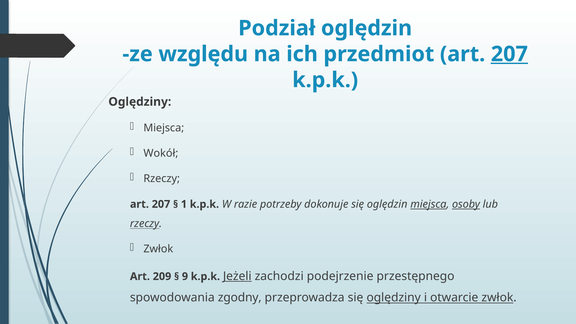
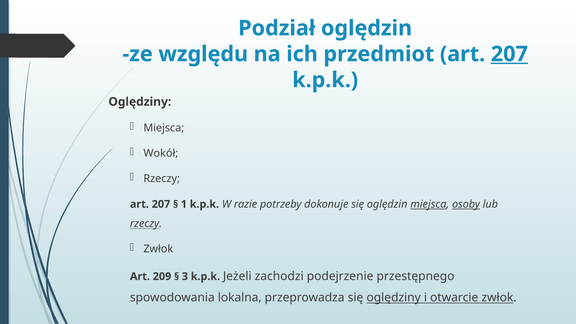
9: 9 -> 3
Jeżeli underline: present -> none
zgodny: zgodny -> lokalna
